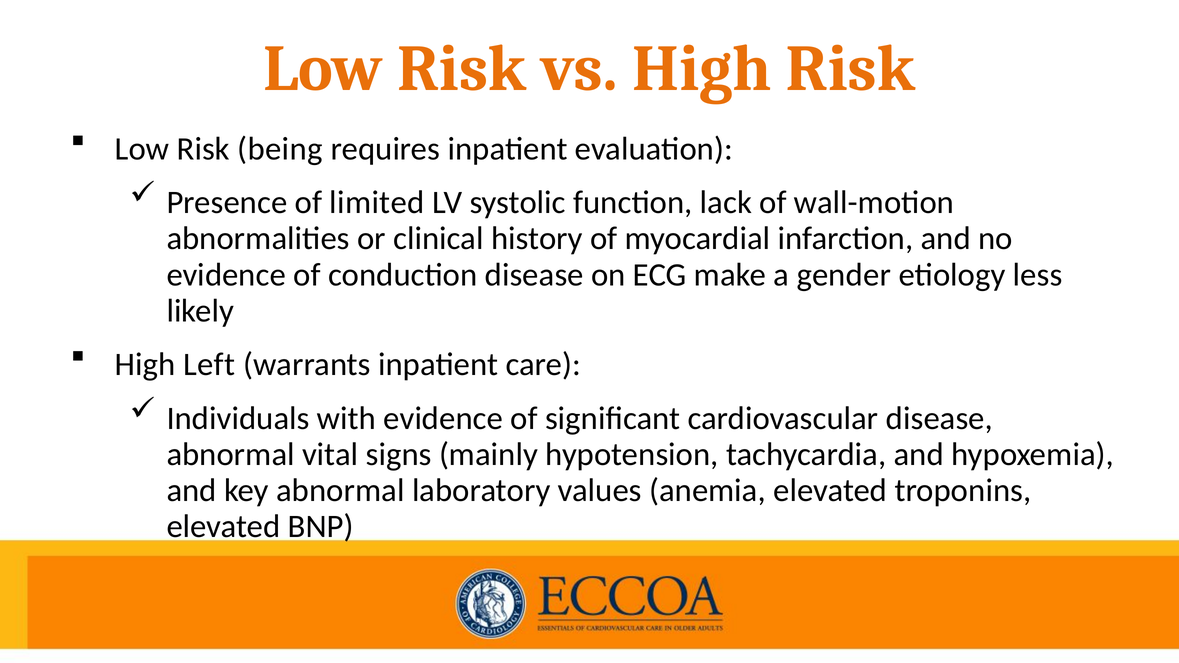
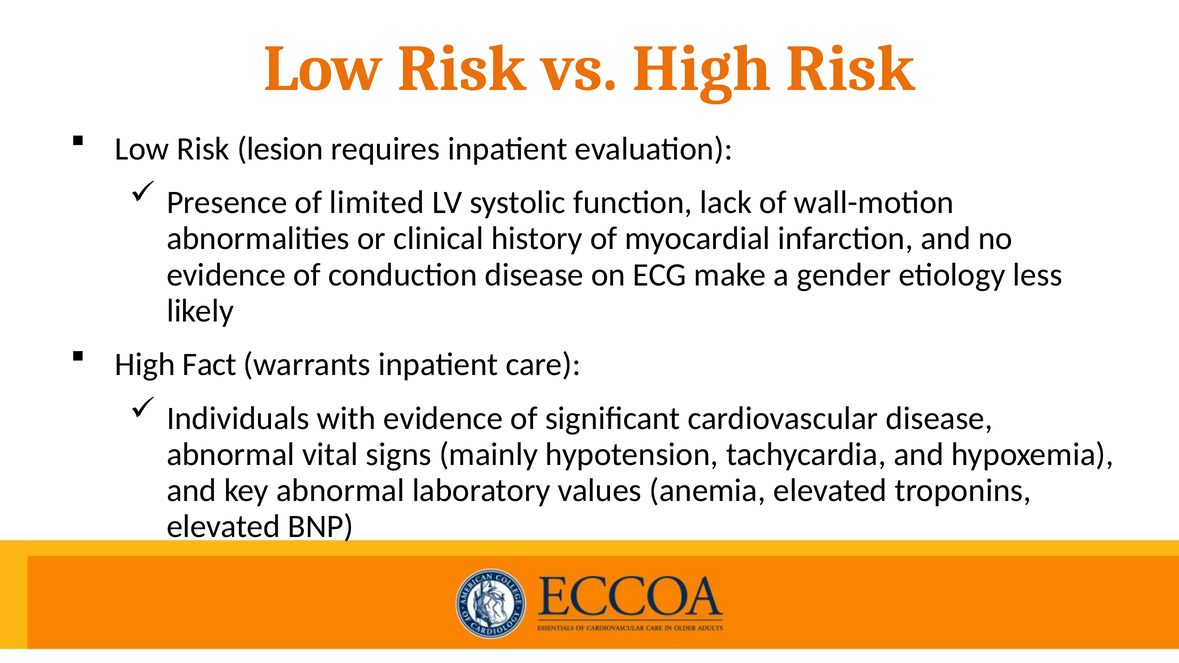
being: being -> lesion
Left: Left -> Fact
